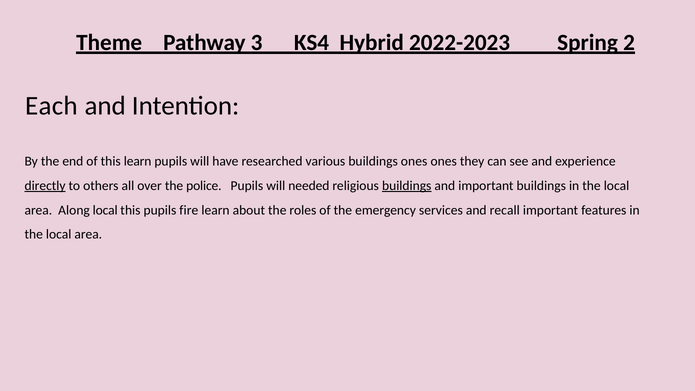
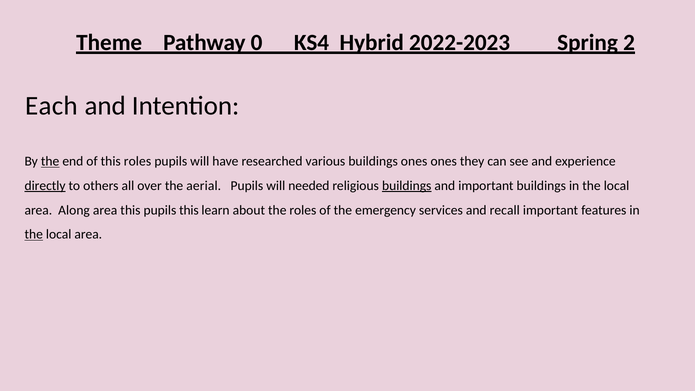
3: 3 -> 0
the at (50, 161) underline: none -> present
this learn: learn -> roles
police: police -> aerial
Along local: local -> area
pupils fire: fire -> this
the at (34, 234) underline: none -> present
